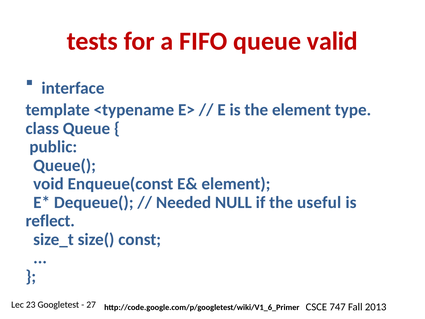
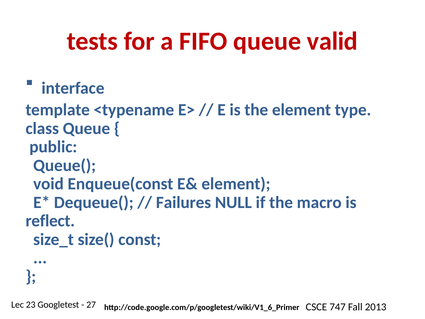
Needed: Needed -> Failures
useful: useful -> macro
